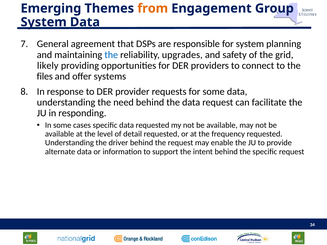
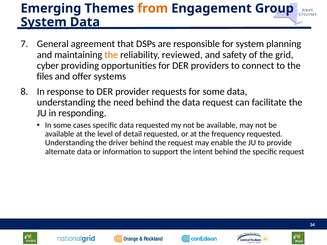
the at (111, 55) colour: blue -> orange
upgrades: upgrades -> reviewed
likely: likely -> cyber
